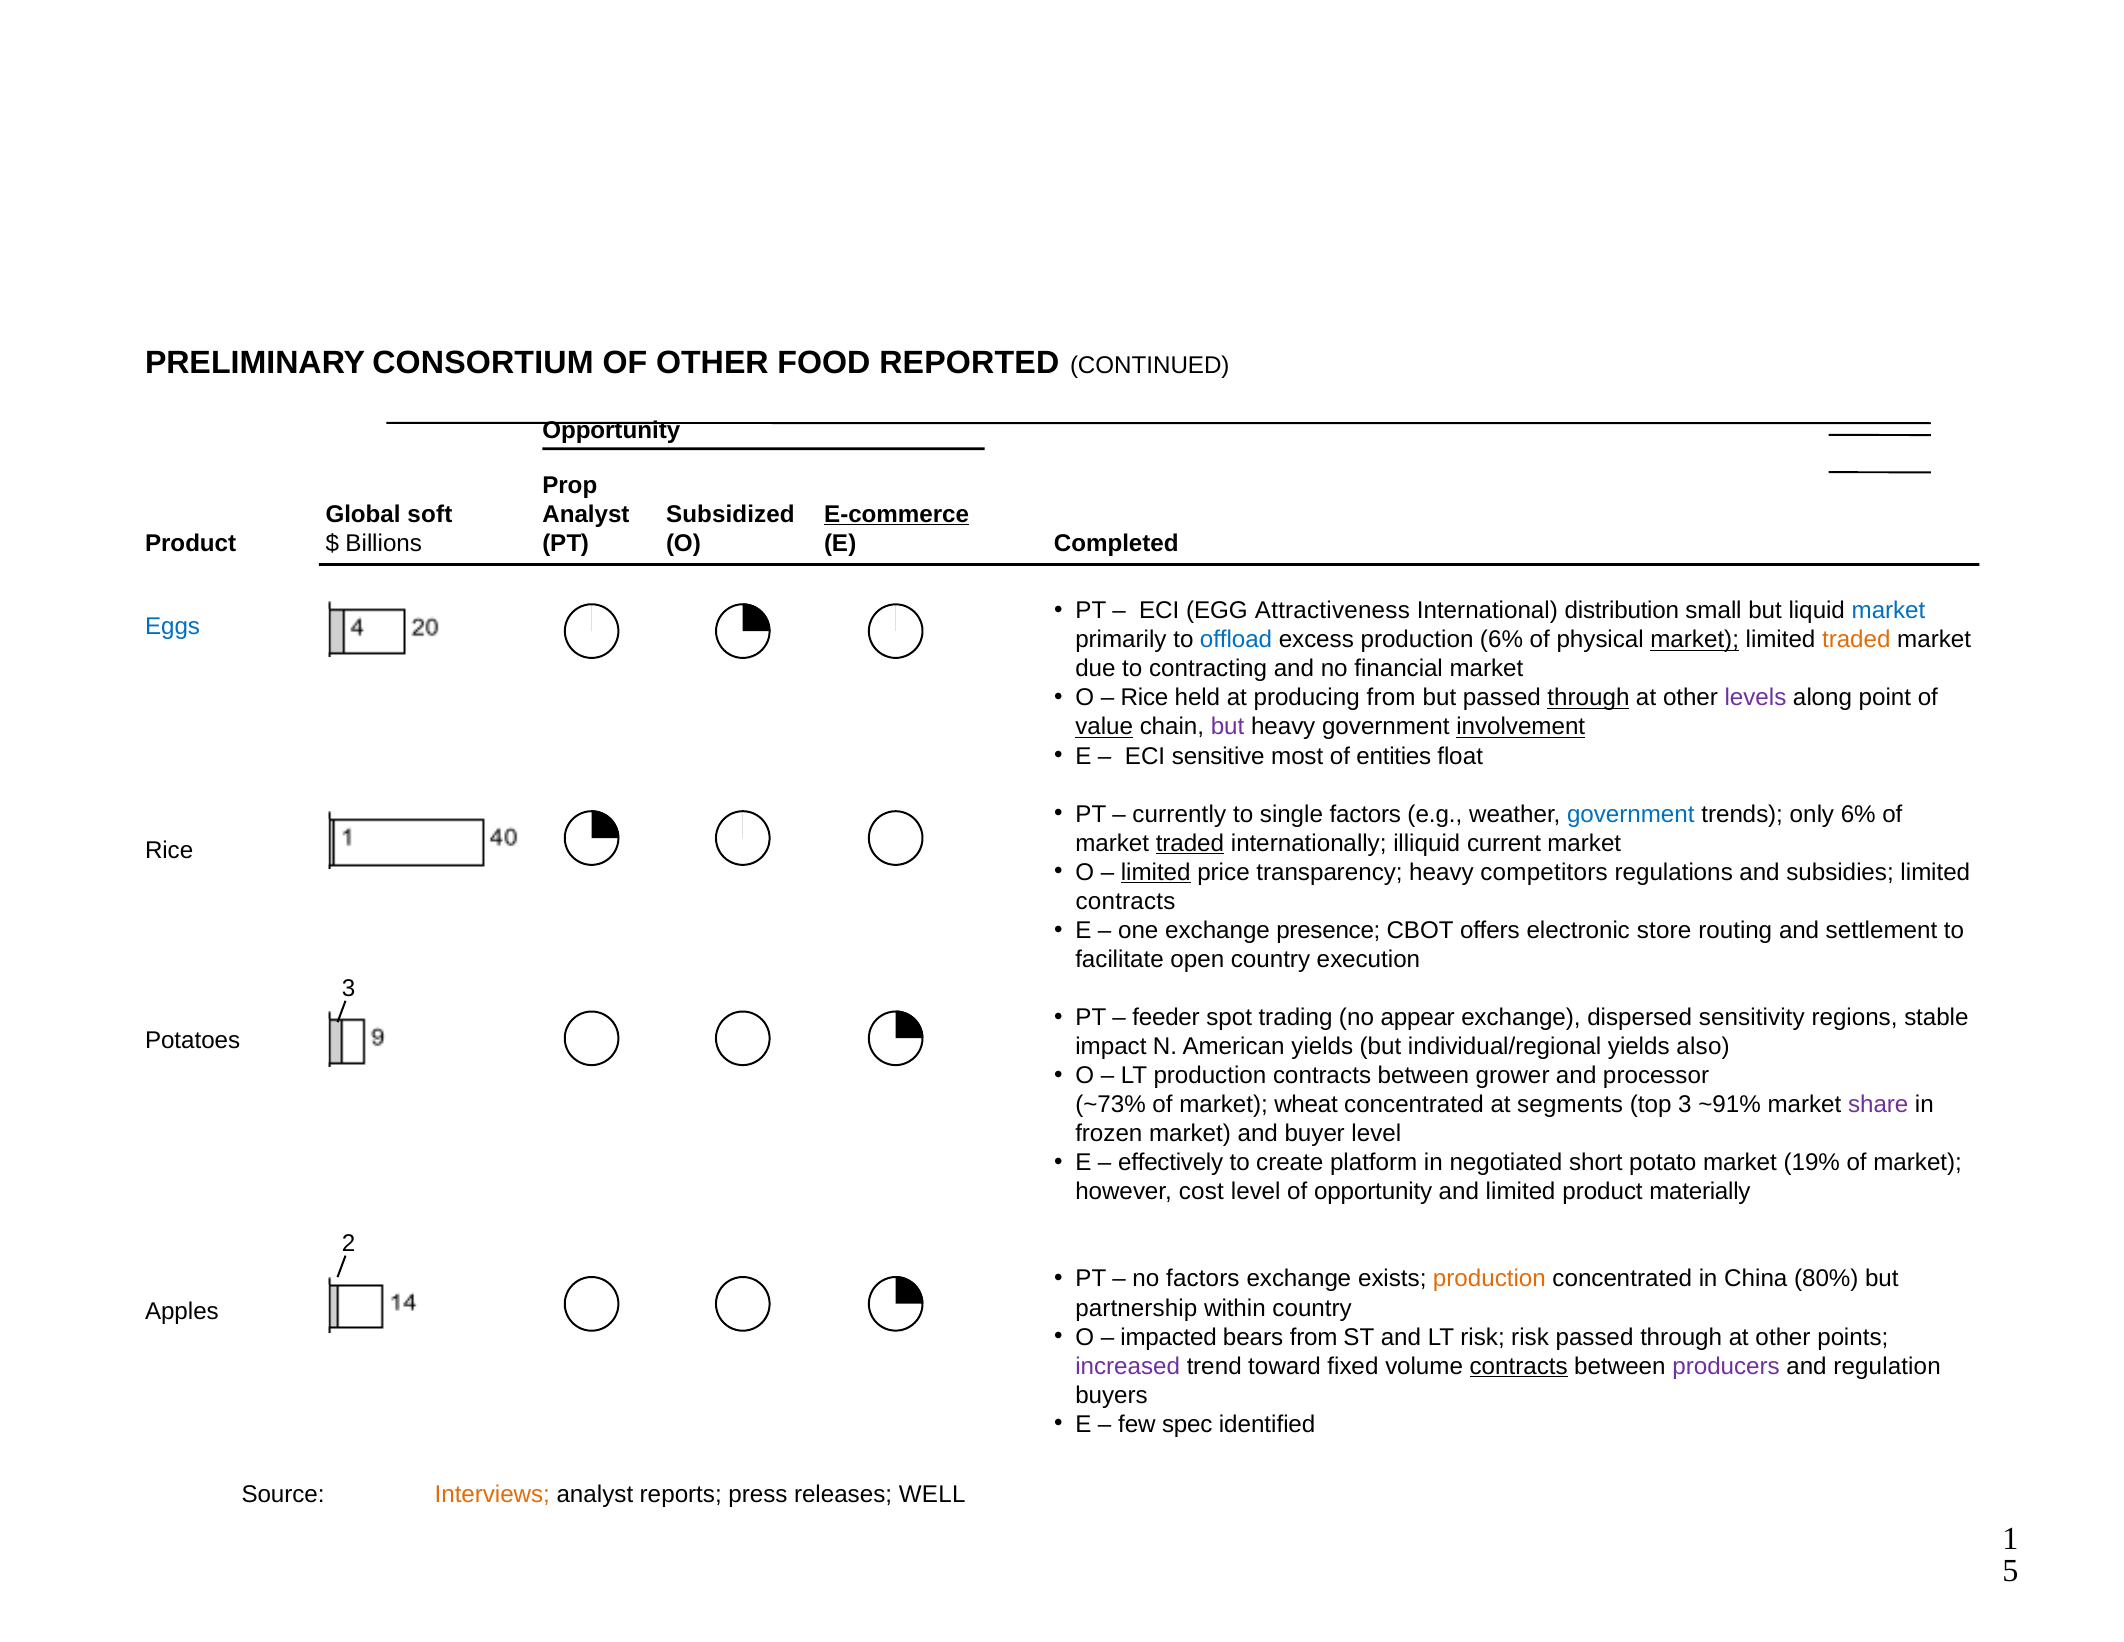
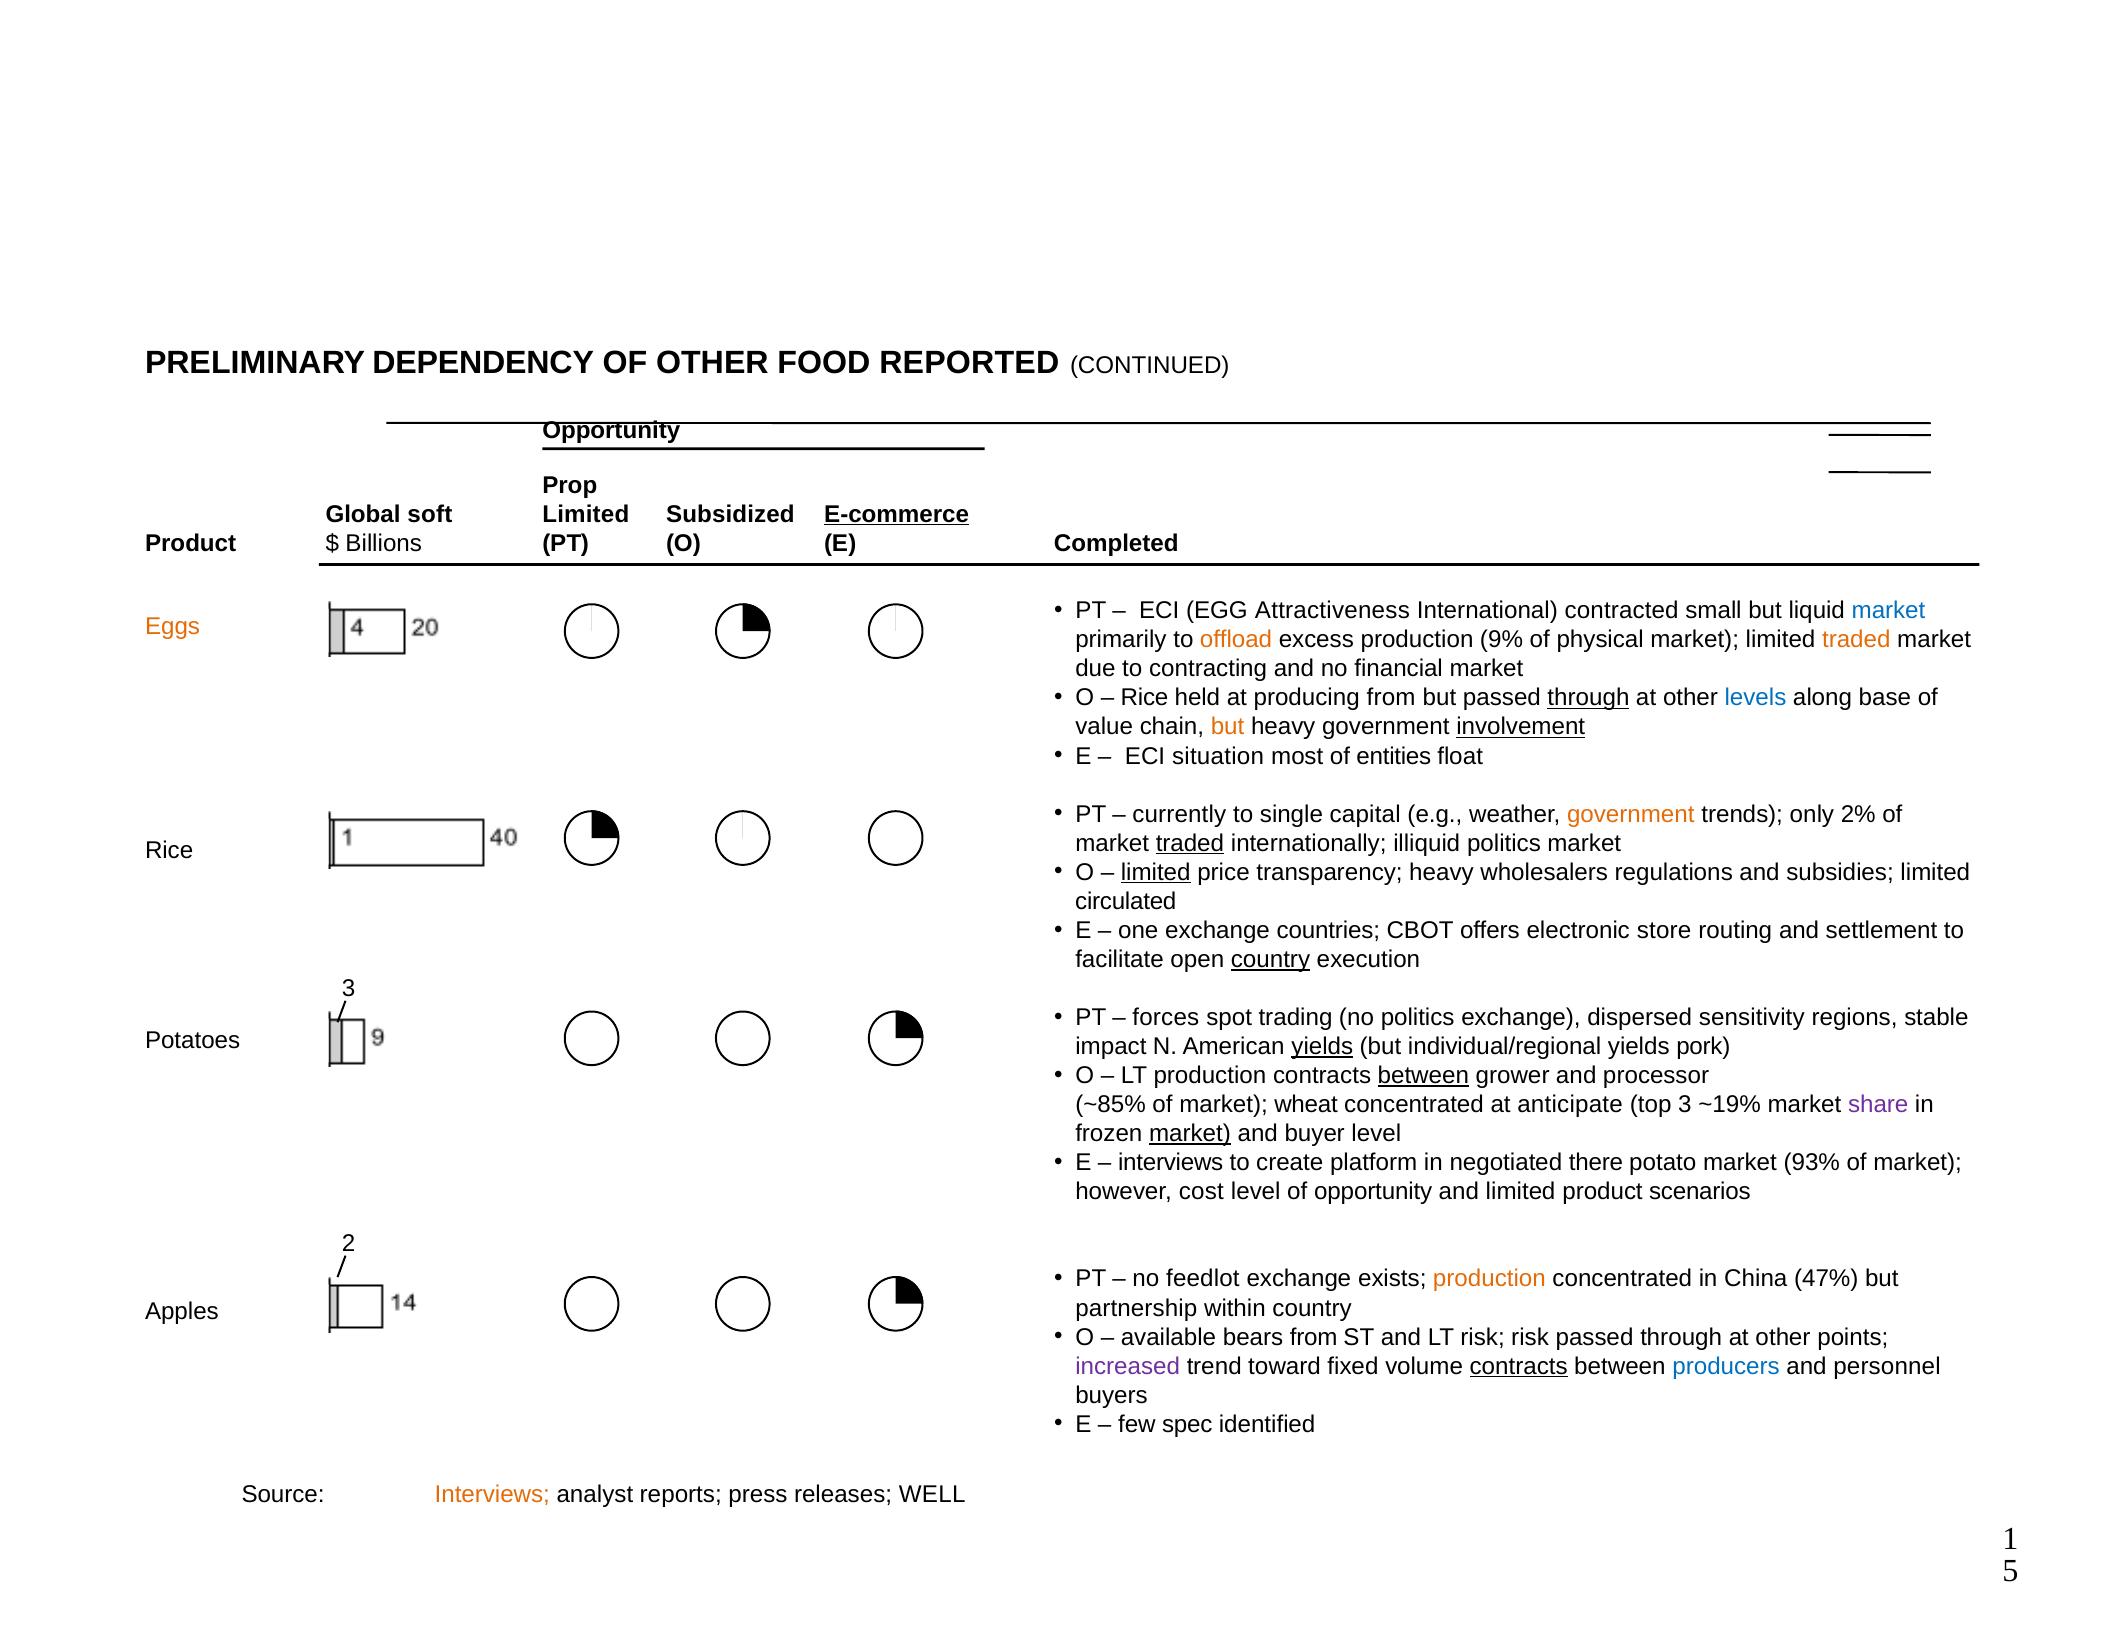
CONSORTIUM: CONSORTIUM -> DEPENDENCY
Analyst at (586, 514): Analyst -> Limited
distribution: distribution -> contracted
Eggs colour: blue -> orange
offload colour: blue -> orange
production 6%: 6% -> 9%
market at (1695, 640) underline: present -> none
levels colour: purple -> blue
point: point -> base
value underline: present -> none
but at (1228, 727) colour: purple -> orange
sensitive: sensitive -> situation
single factors: factors -> capital
government at (1631, 814) colour: blue -> orange
only 6%: 6% -> 2%
illiquid current: current -> politics
competitors: competitors -> wholesalers
contracts at (1126, 901): contracts -> circulated
presence: presence -> countries
country at (1270, 959) underline: none -> present
feeder: feeder -> forces
no appear: appear -> politics
yields at (1322, 1046) underline: none -> present
also: also -> pork
between at (1423, 1075) underline: none -> present
~73%: ~73% -> ~85%
segments: segments -> anticipate
~91%: ~91% -> ~19%
market at (1190, 1133) underline: none -> present
effectively at (1171, 1162): effectively -> interviews
short: short -> there
19%: 19% -> 93%
materially: materially -> scenarios
no factors: factors -> feedlot
80%: 80% -> 47%
impacted: impacted -> available
producers colour: purple -> blue
regulation: regulation -> personnel
